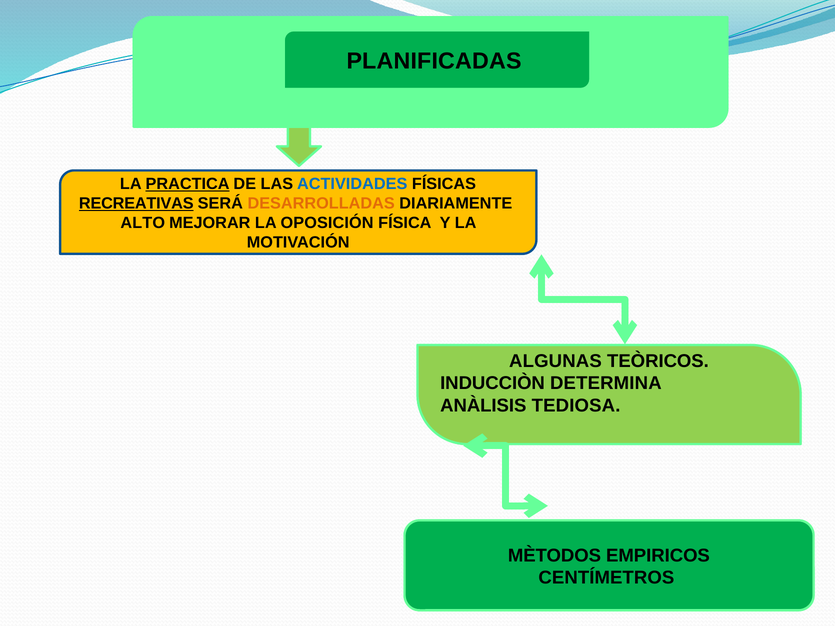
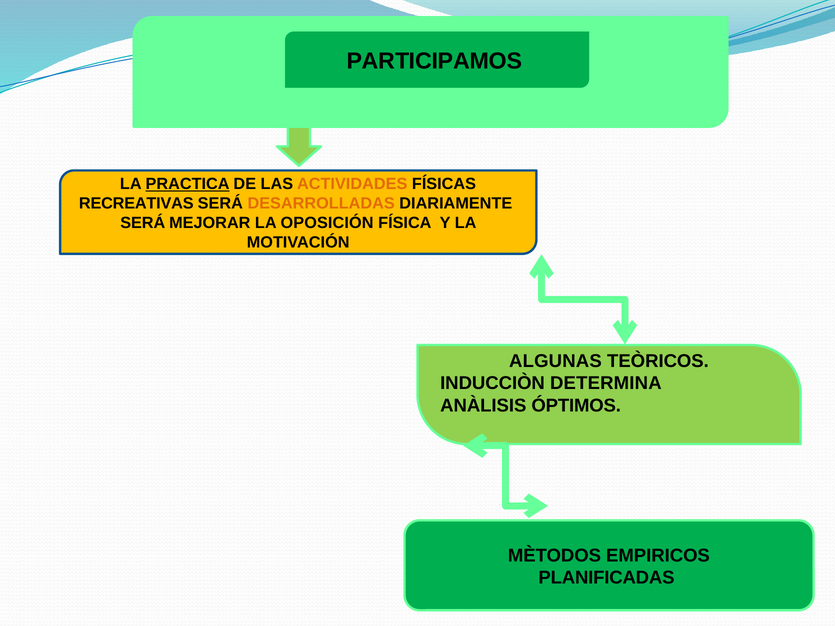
PLANIFICADAS: PLANIFICADAS -> PARTICIPAMOS
ACTIVIDADES colour: blue -> orange
RECREATIVAS underline: present -> none
ALTO at (143, 223): ALTO -> SERÁ
TEDIOSA: TEDIOSA -> ÓPTIMOS
CENTÍMETROS: CENTÍMETROS -> PLANIFICADAS
